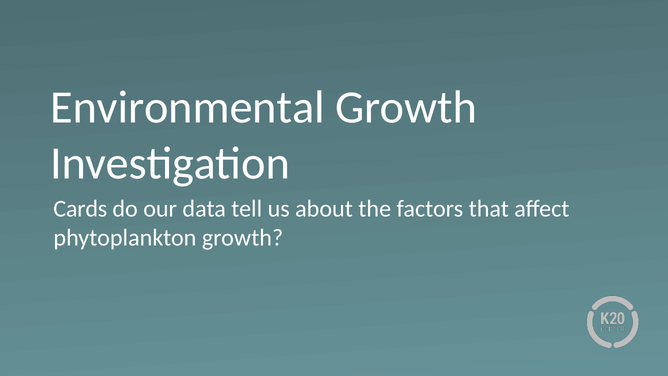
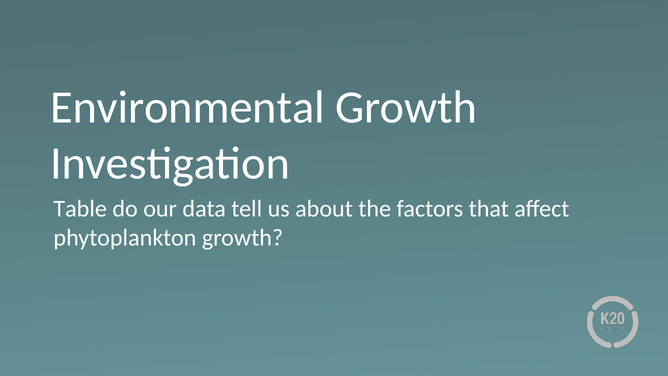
Cards: Cards -> Table
